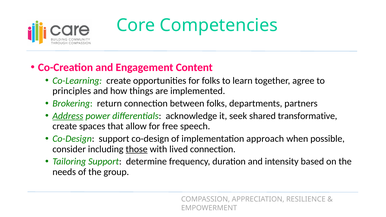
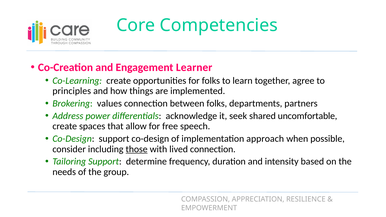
Content: Content -> Learner
return: return -> values
Address underline: present -> none
transformative: transformative -> uncomfortable
